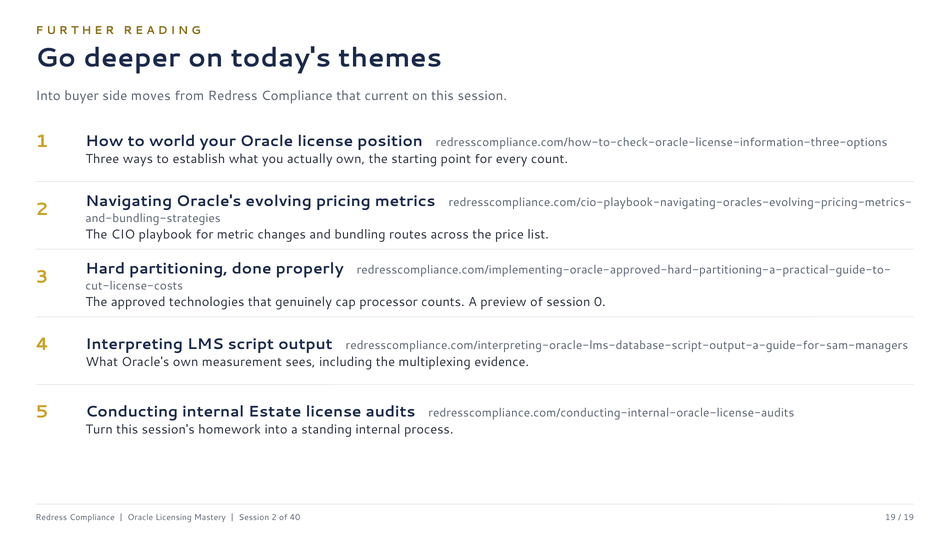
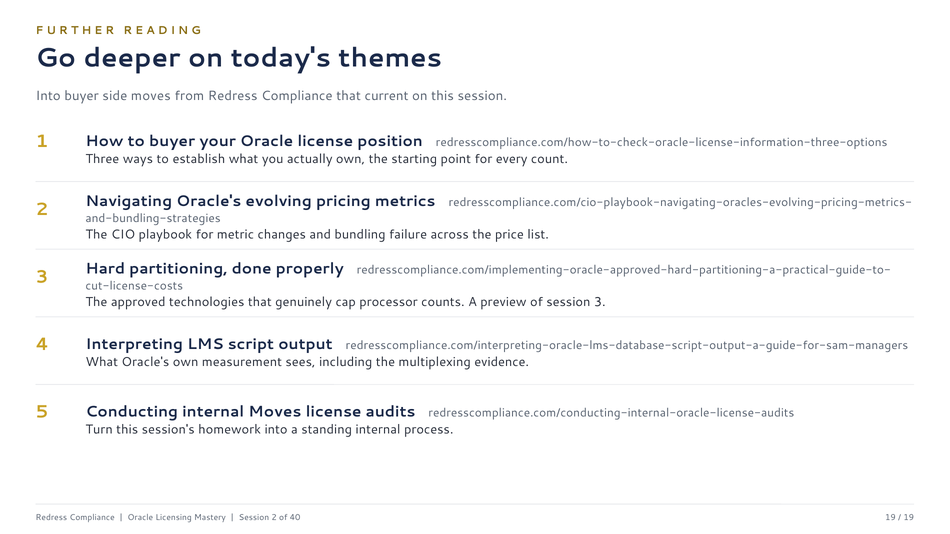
to world: world -> buyer
routes: routes -> failure
session 0: 0 -> 3
internal Estate: Estate -> Moves
